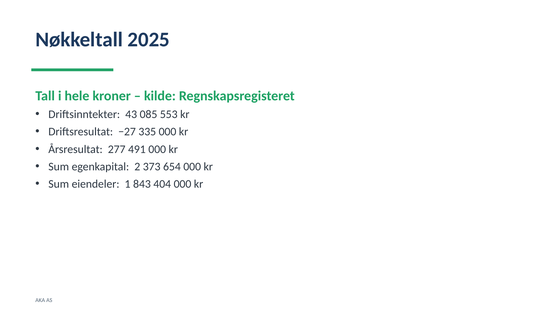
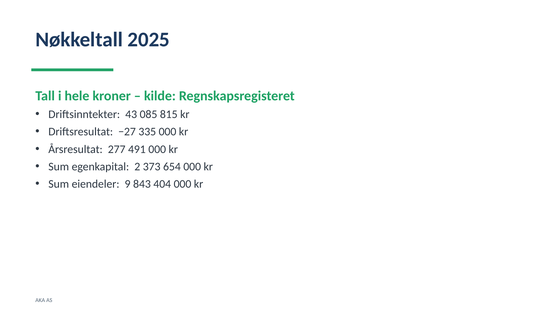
553: 553 -> 815
1: 1 -> 9
